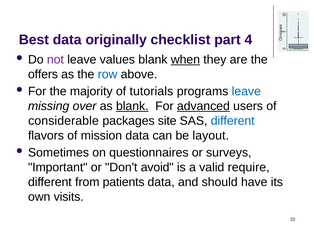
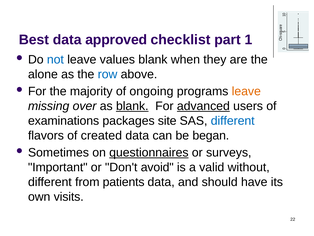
originally: originally -> approved
part 4: 4 -> 1
not colour: purple -> blue
when underline: present -> none
offers: offers -> alone
tutorials: tutorials -> ongoing
leave at (246, 91) colour: blue -> orange
considerable: considerable -> examinations
mission: mission -> created
layout: layout -> began
questionnaires underline: none -> present
require: require -> without
